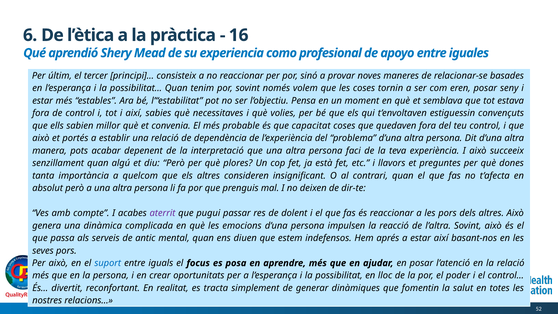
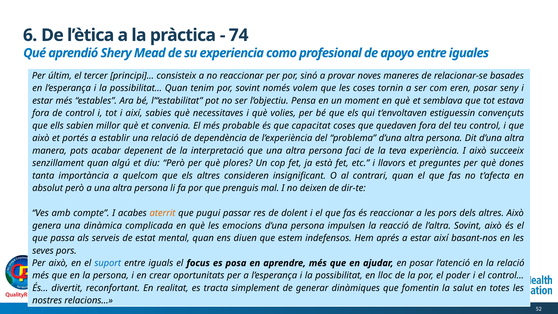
16: 16 -> 74
aterrit colour: purple -> orange
antic: antic -> estat
